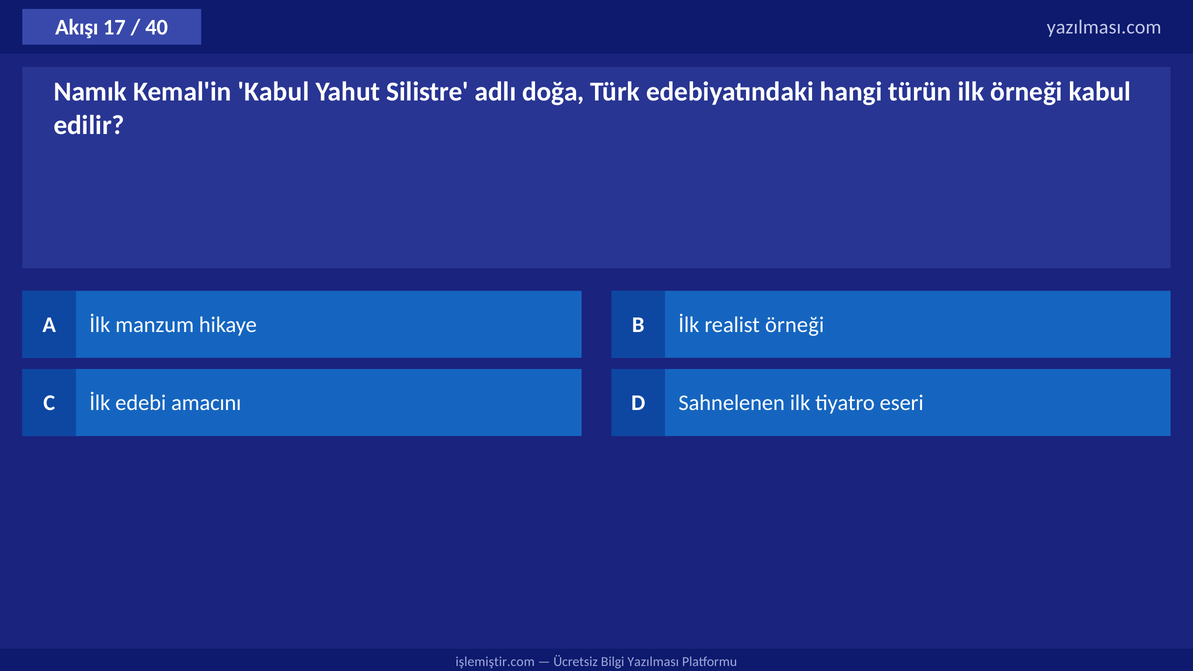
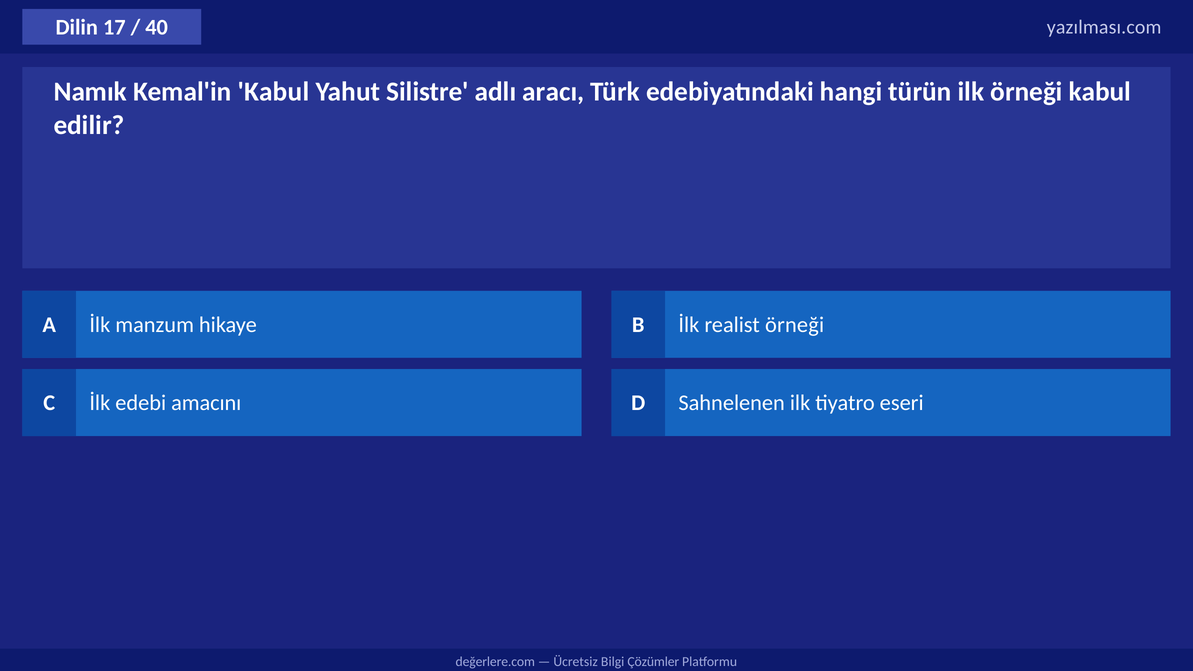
Akışı: Akışı -> Dilin
doğa: doğa -> aracı
işlemiştir.com: işlemiştir.com -> değerlere.com
Yazılması: Yazılması -> Çözümler
